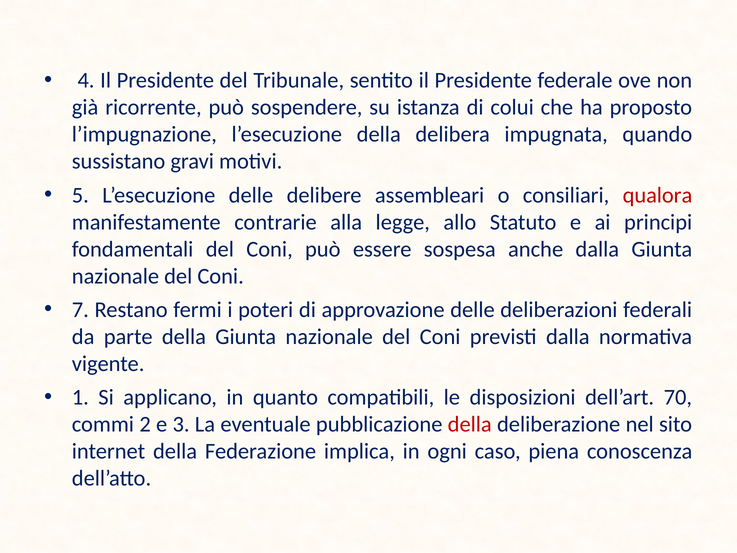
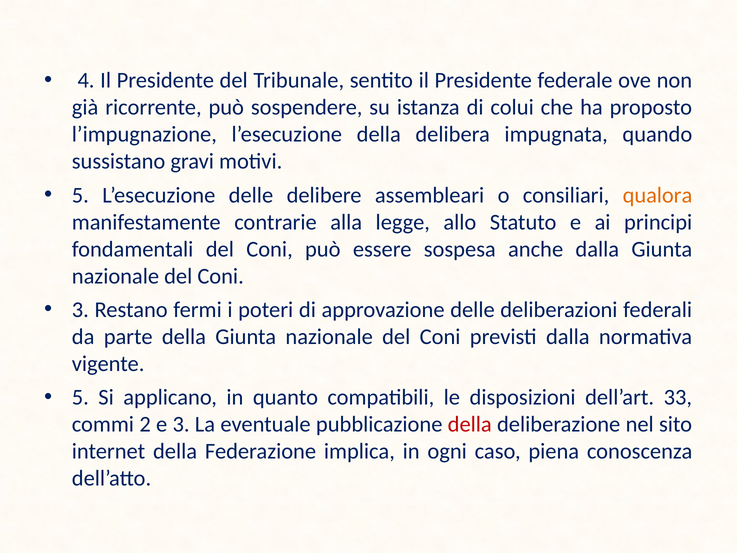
qualora colour: red -> orange
7 at (80, 310): 7 -> 3
1 at (80, 397): 1 -> 5
70: 70 -> 33
